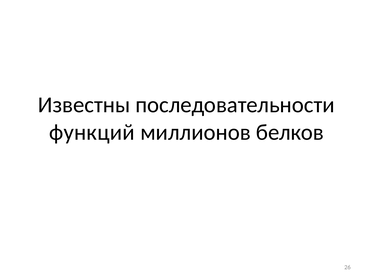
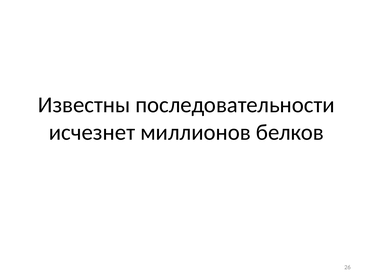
функций: функций -> исчезнет
